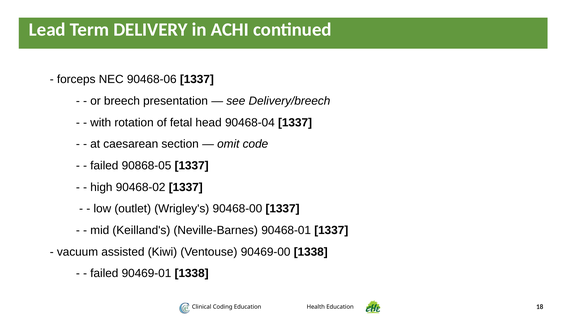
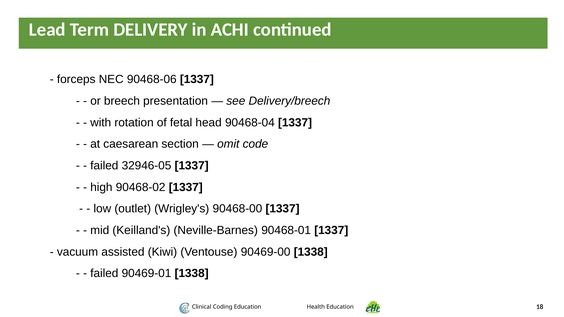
90868-05: 90868-05 -> 32946-05
